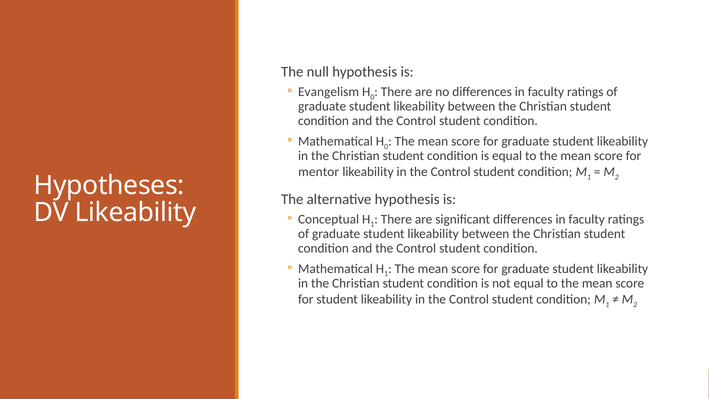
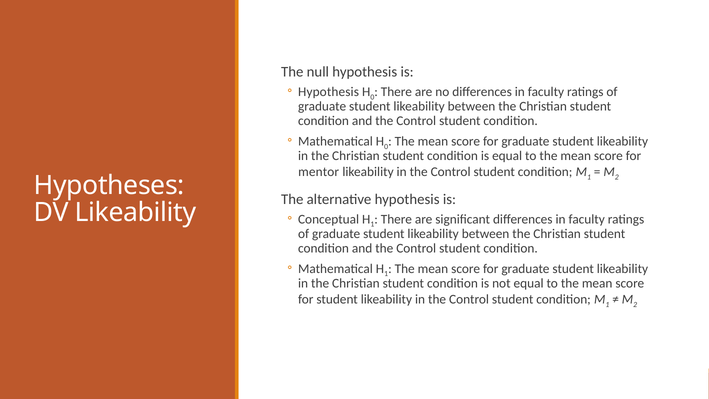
Evangelism at (329, 92): Evangelism -> Hypothesis
